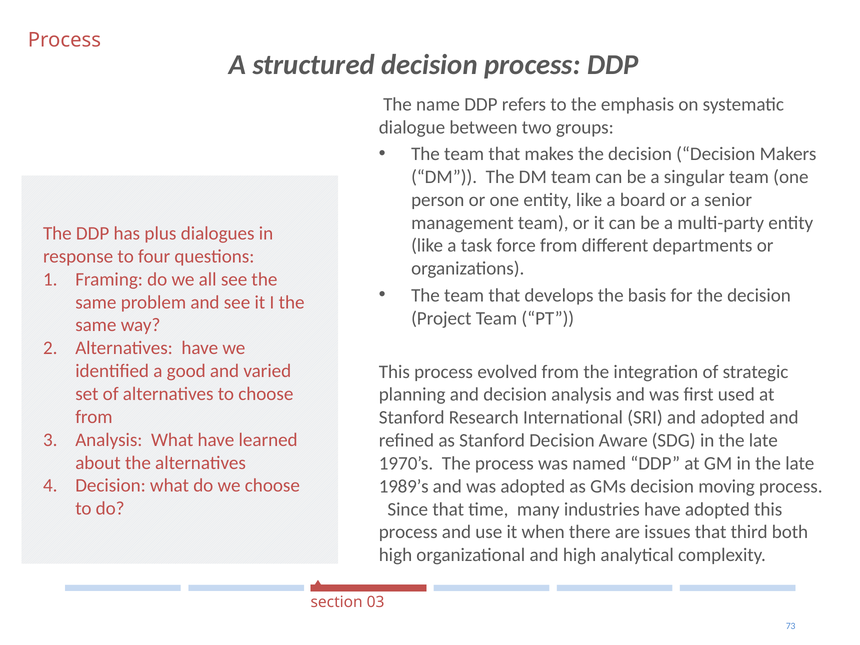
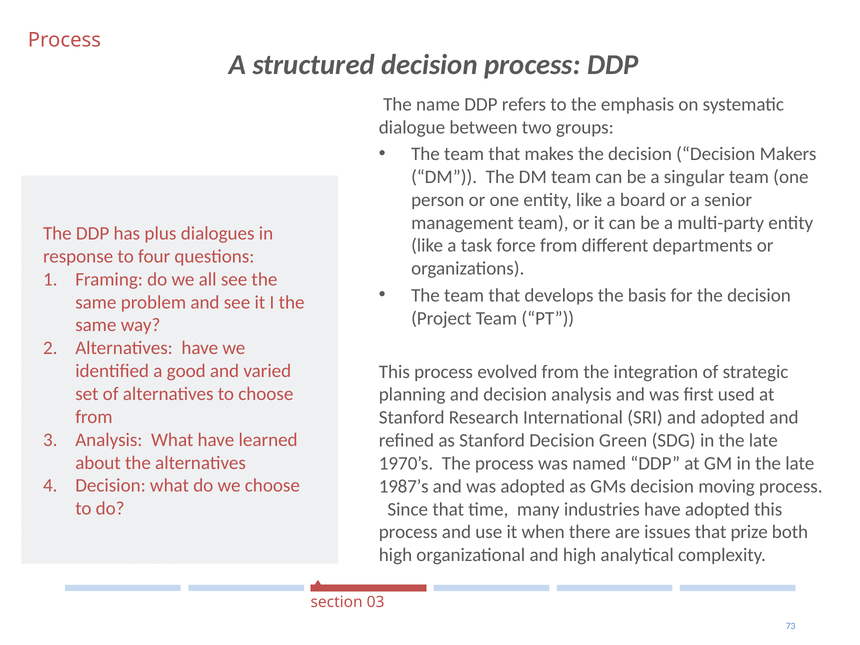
Aware: Aware -> Green
1989’s: 1989’s -> 1987’s
third: third -> prize
